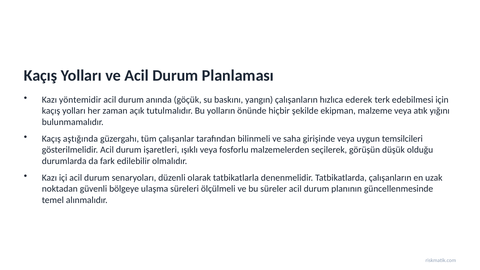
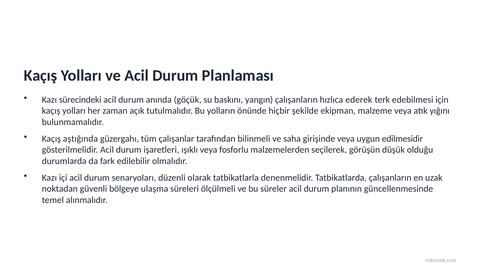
yöntemidir: yöntemidir -> sürecindeki
temsilcileri: temsilcileri -> edilmesidir
